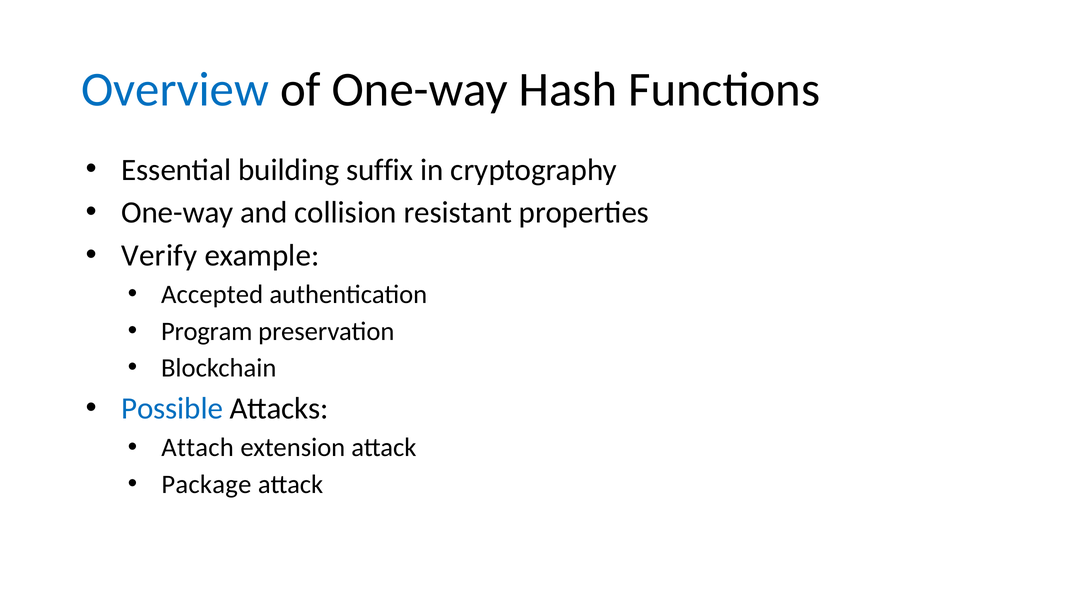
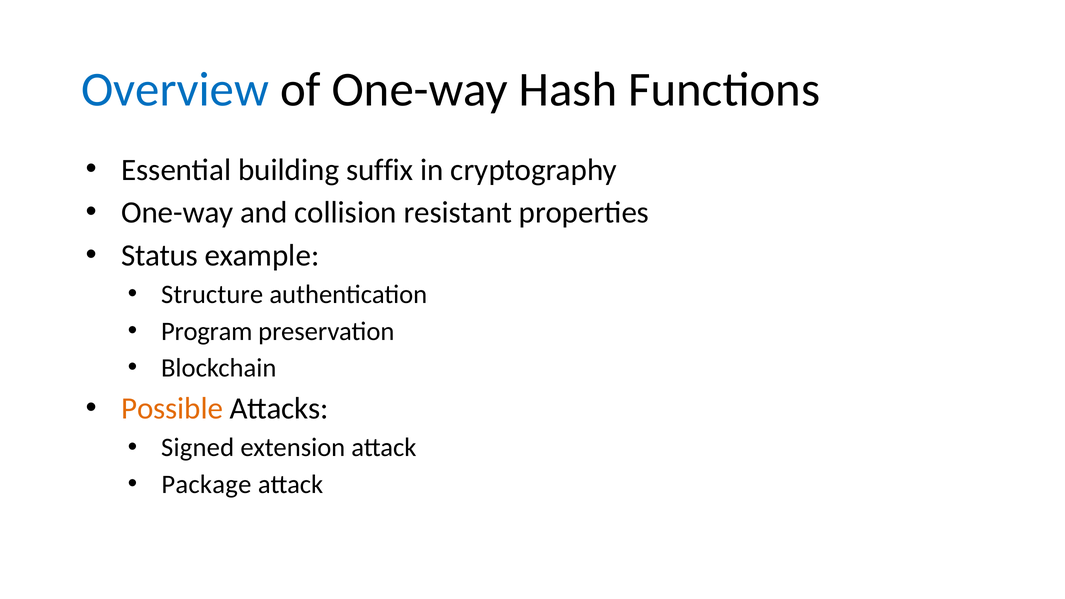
Verify: Verify -> Status
Accepted: Accepted -> Structure
Possible colour: blue -> orange
Attach: Attach -> Signed
